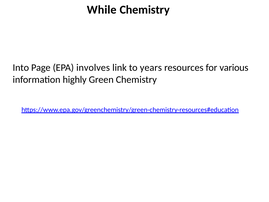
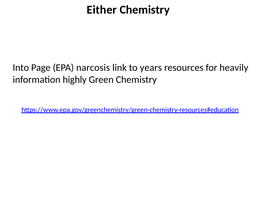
While: While -> Either
involves: involves -> narcosis
various: various -> heavily
